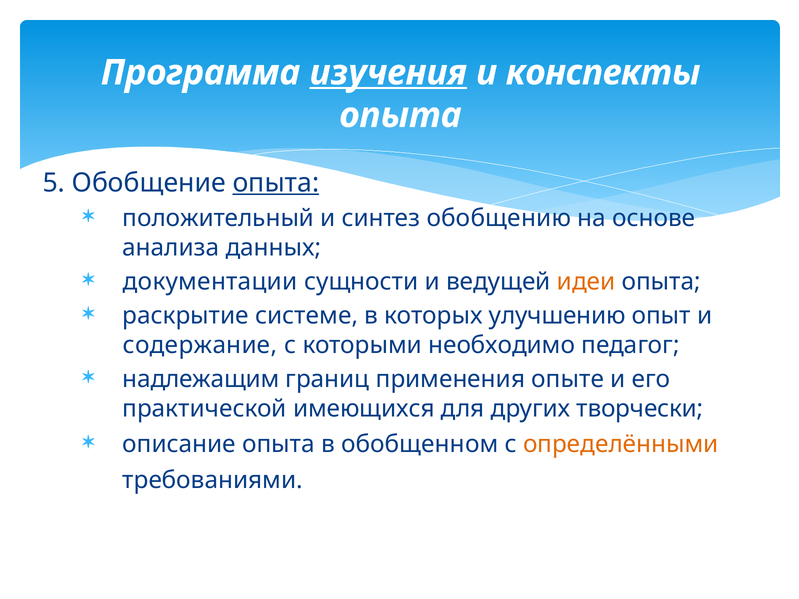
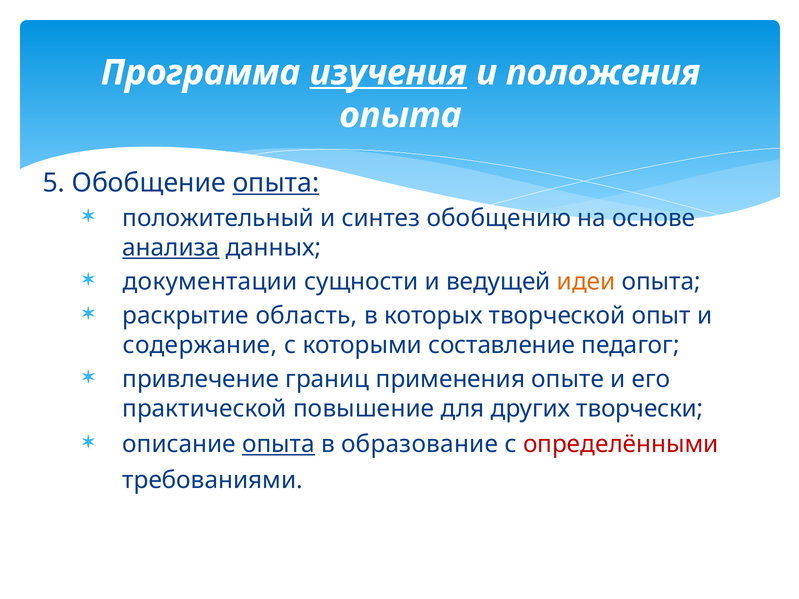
конспекты: конспекты -> положения
анализа underline: none -> present
системе: системе -> область
улучшению: улучшению -> творческой
необходимо: необходимо -> составление
надлежащим: надлежащим -> привлечение
имеющихся: имеющихся -> повышение
опыта at (278, 444) underline: none -> present
обобщенном: обобщенном -> образование
определёнными colour: orange -> red
